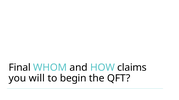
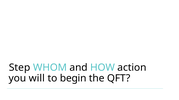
Final: Final -> Step
claims: claims -> action
